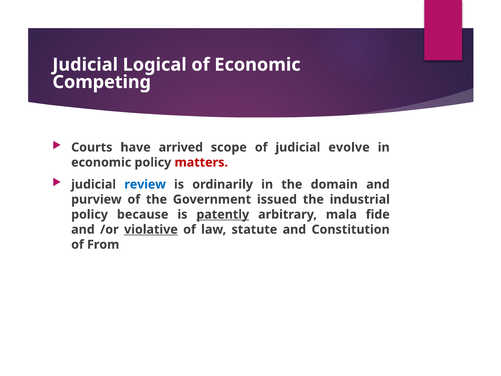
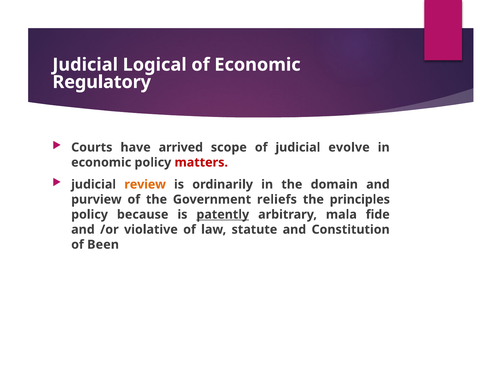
Competing: Competing -> Regulatory
review colour: blue -> orange
issued: issued -> reliefs
industrial: industrial -> principles
violative underline: present -> none
From: From -> Been
